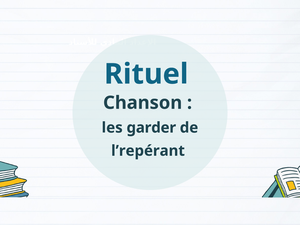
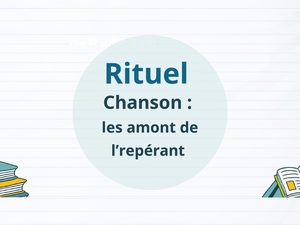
garder: garder -> amont
